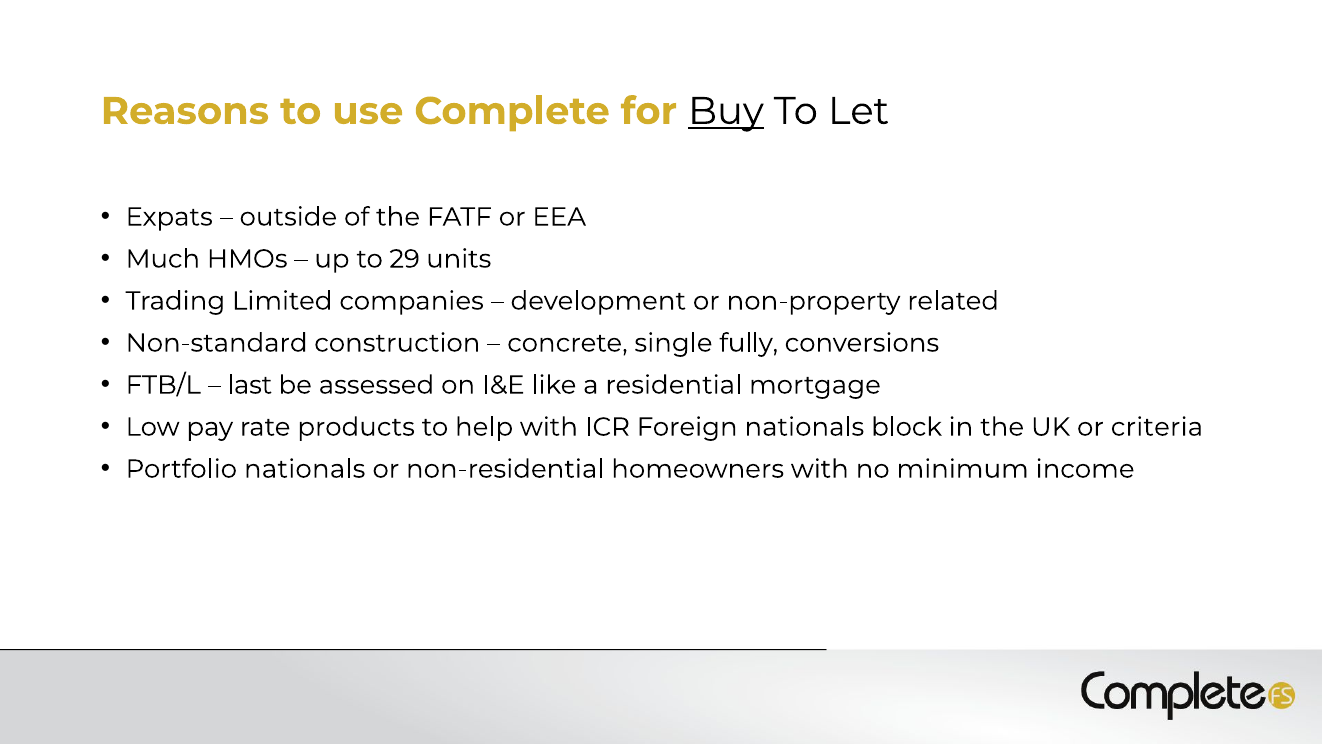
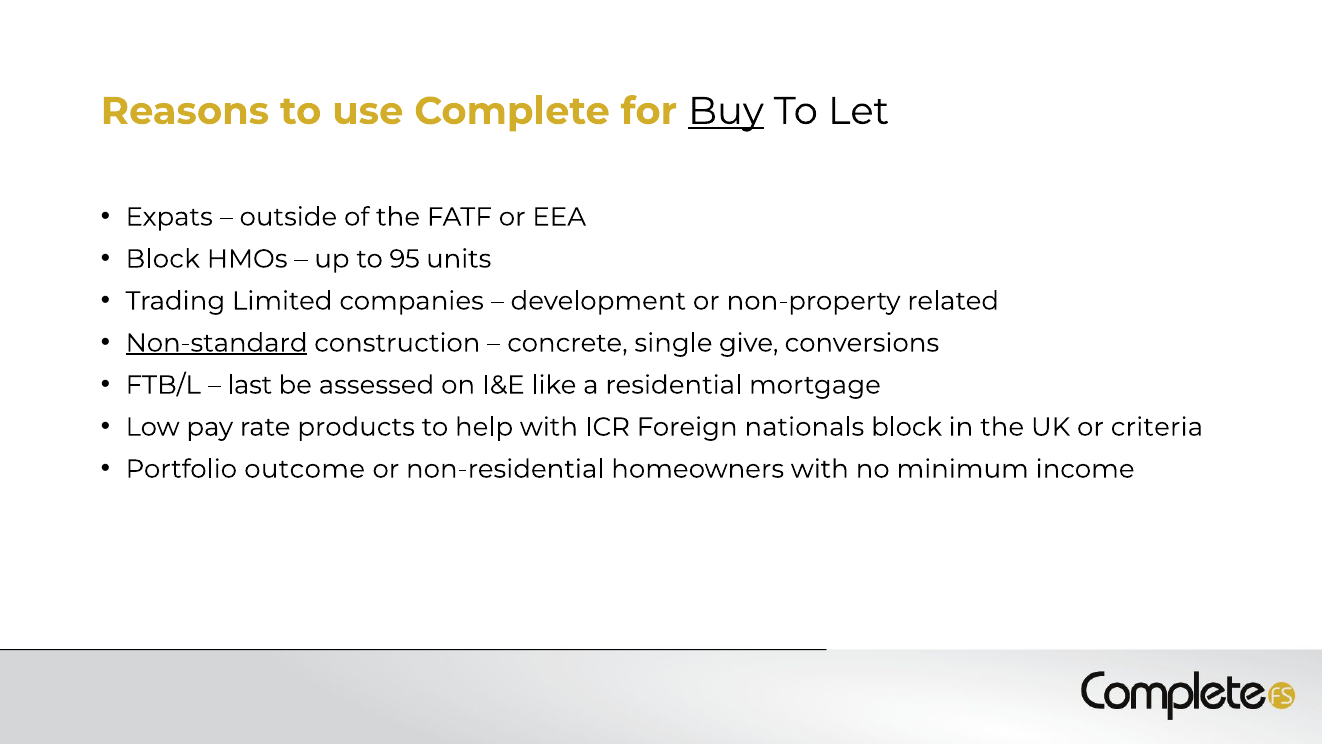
Much at (163, 259): Much -> Block
29: 29 -> 95
Non-standard underline: none -> present
fully: fully -> give
Portfolio nationals: nationals -> outcome
